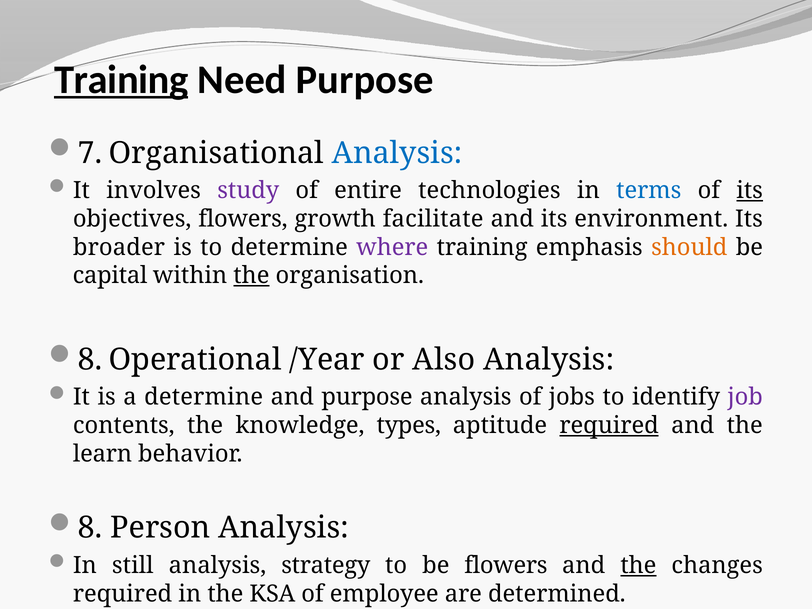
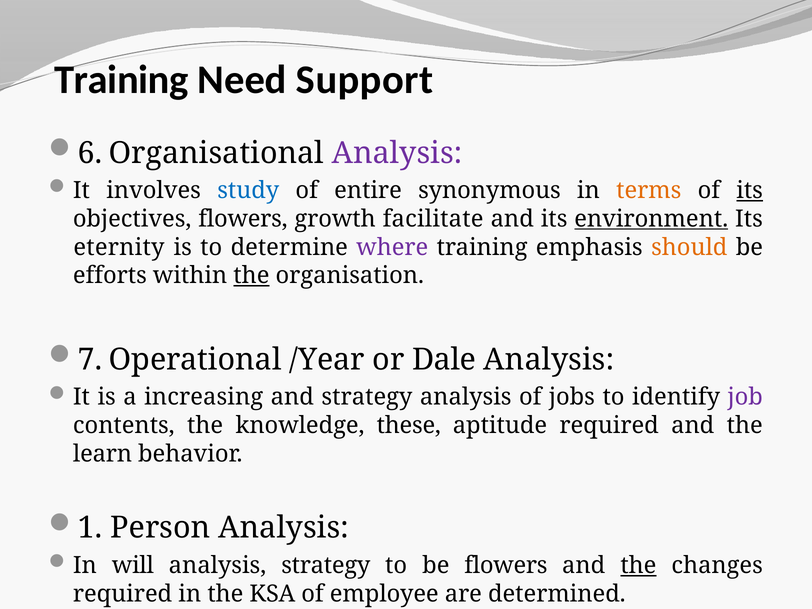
Training at (121, 80) underline: present -> none
Need Purpose: Purpose -> Support
7: 7 -> 6
Analysis at (397, 153) colour: blue -> purple
study colour: purple -> blue
technologies: technologies -> synonymous
terms colour: blue -> orange
environment underline: none -> present
broader: broader -> eternity
capital: capital -> efforts
8 at (90, 360): 8 -> 7
Also: Also -> Dale
a determine: determine -> increasing
and purpose: purpose -> strategy
types: types -> these
required at (609, 426) underline: present -> none
8 at (90, 528): 8 -> 1
still: still -> will
